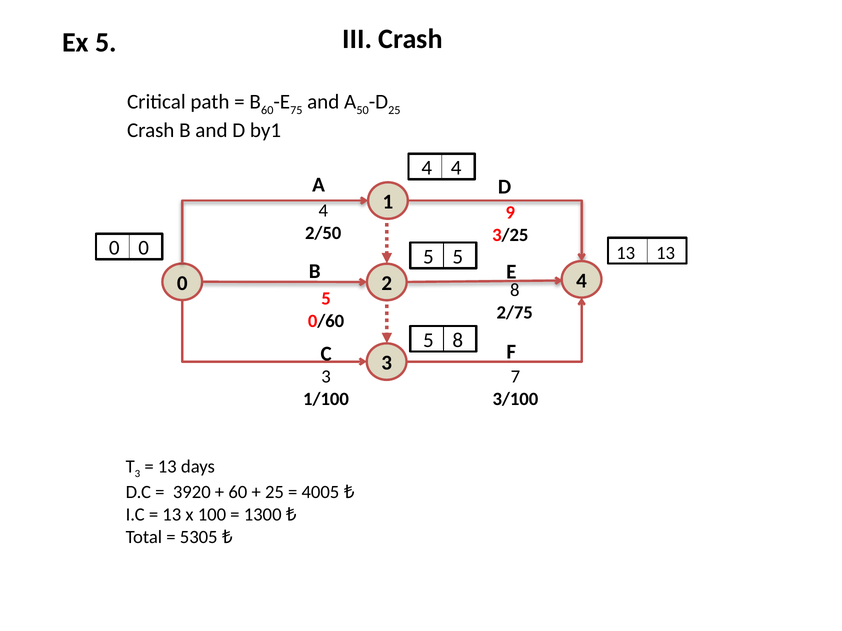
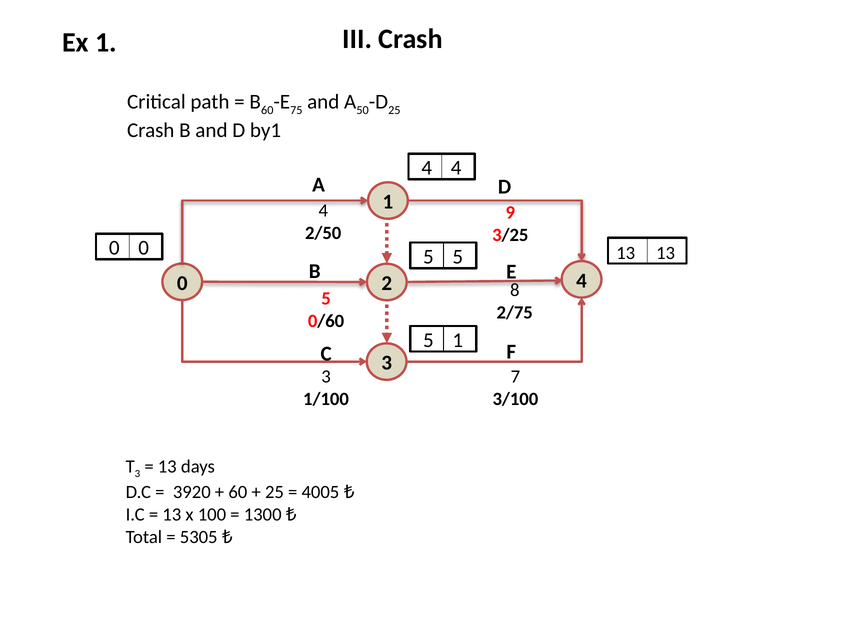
Ex 5: 5 -> 1
5 8: 8 -> 1
